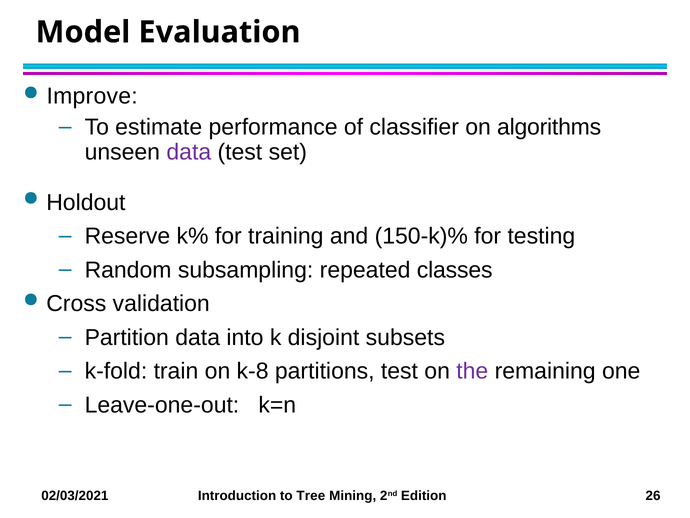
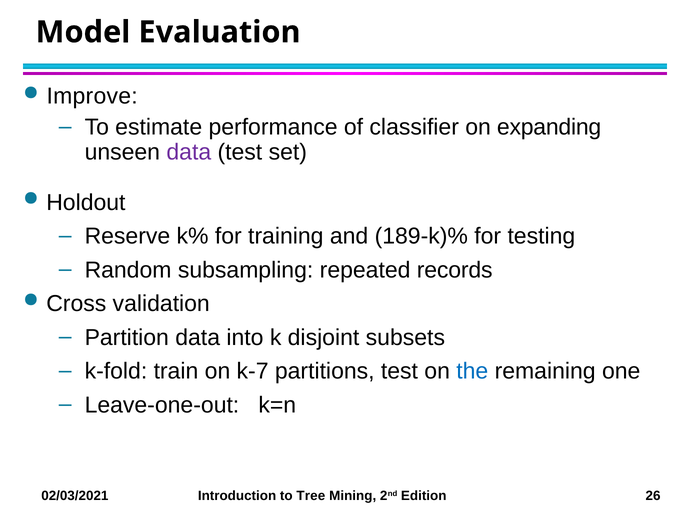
algorithms: algorithms -> expanding
150-k)%: 150-k)% -> 189-k)%
classes: classes -> records
k-8: k-8 -> k-7
the colour: purple -> blue
